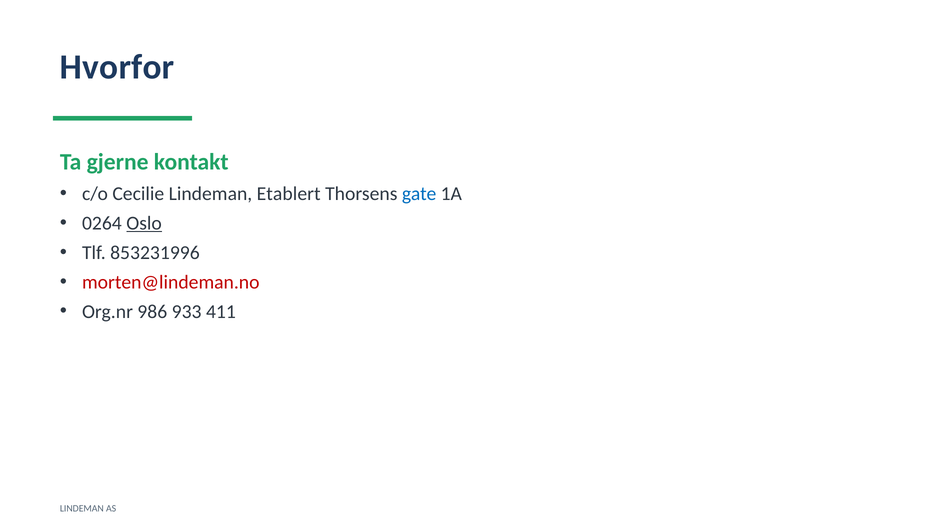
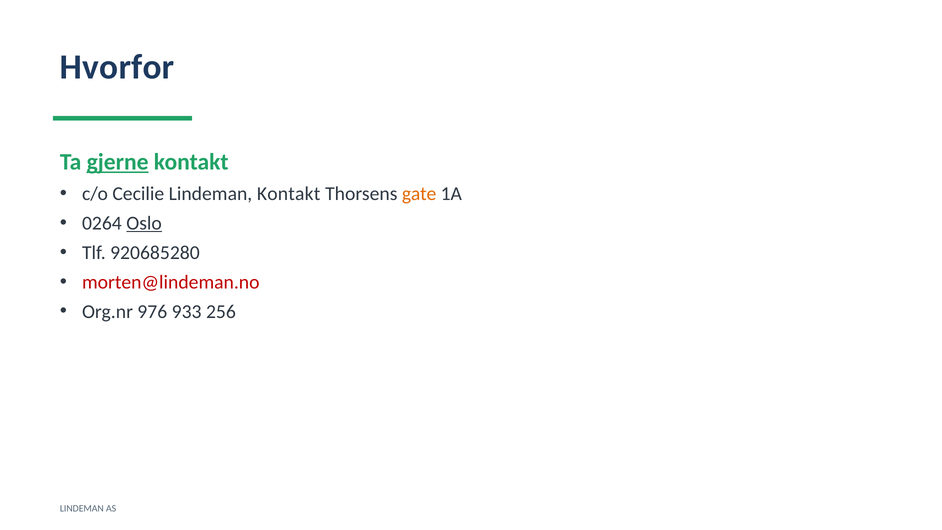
gjerne underline: none -> present
Lindeman Etablert: Etablert -> Kontakt
gate colour: blue -> orange
853231996: 853231996 -> 920685280
986: 986 -> 976
411: 411 -> 256
